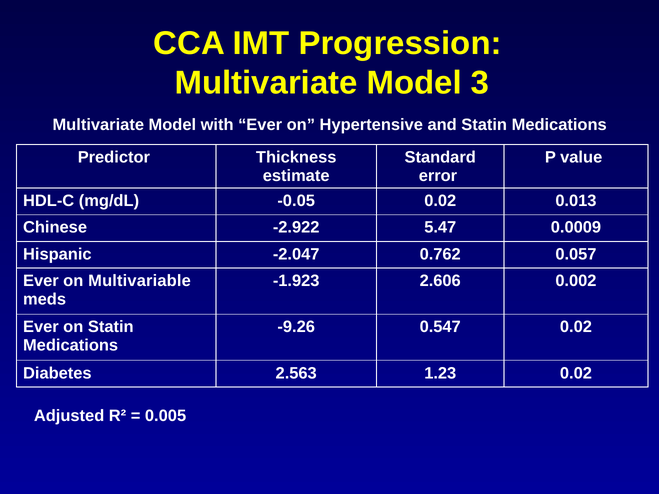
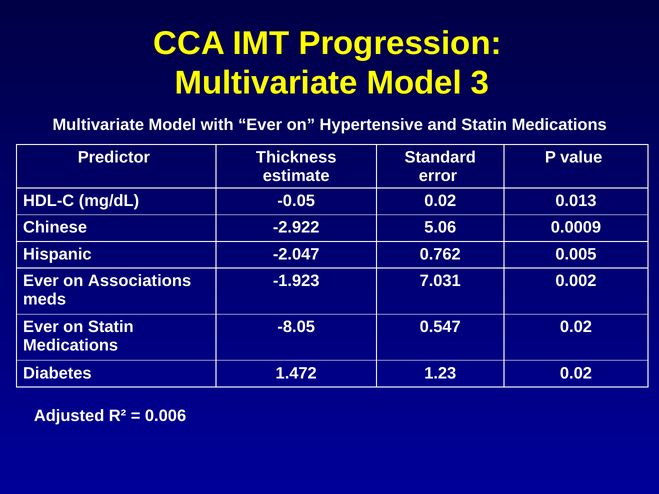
5.47: 5.47 -> 5.06
0.057: 0.057 -> 0.005
Multivariable: Multivariable -> Associations
2.606: 2.606 -> 7.031
-9.26: -9.26 -> -8.05
2.563: 2.563 -> 1.472
0.005: 0.005 -> 0.006
